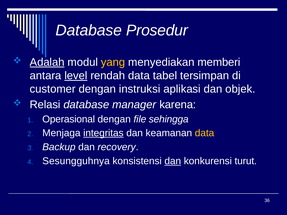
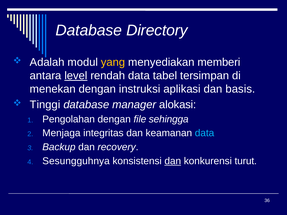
Prosedur: Prosedur -> Directory
Adalah underline: present -> none
customer: customer -> menekan
objek: objek -> basis
Relasi: Relasi -> Tinggi
karena: karena -> alokasi
Operasional: Operasional -> Pengolahan
integritas underline: present -> none
data at (205, 133) colour: yellow -> light blue
